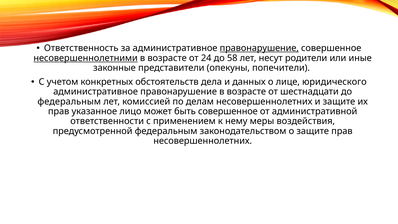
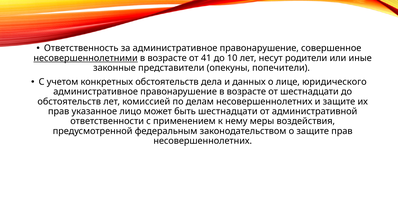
правонарушение at (259, 48) underline: present -> none
24: 24 -> 41
58: 58 -> 10
федеральным at (69, 101): федеральным -> обстоятельств
быть совершенное: совершенное -> шестнадцати
